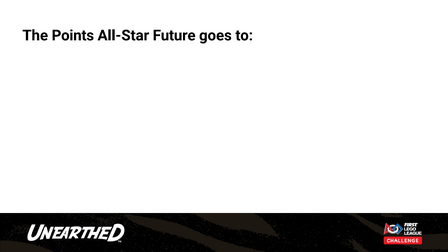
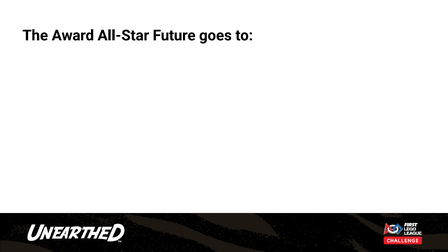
Points: Points -> Award
